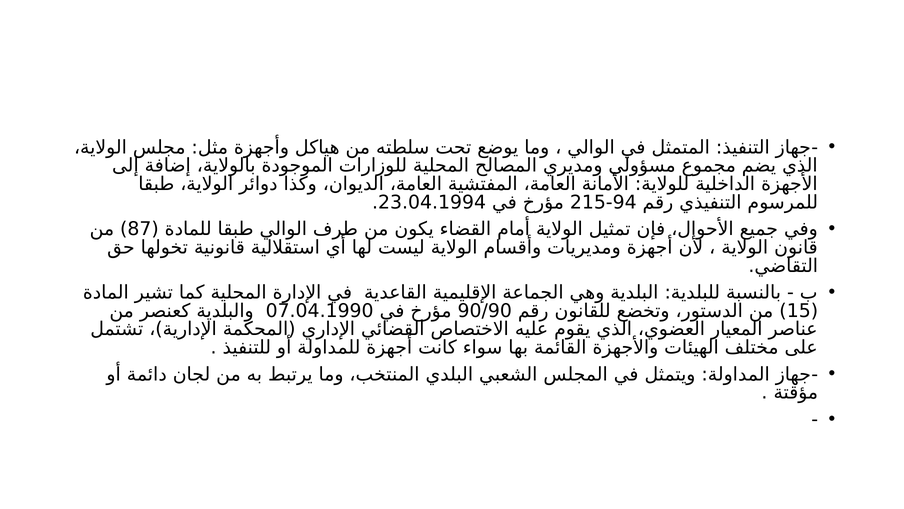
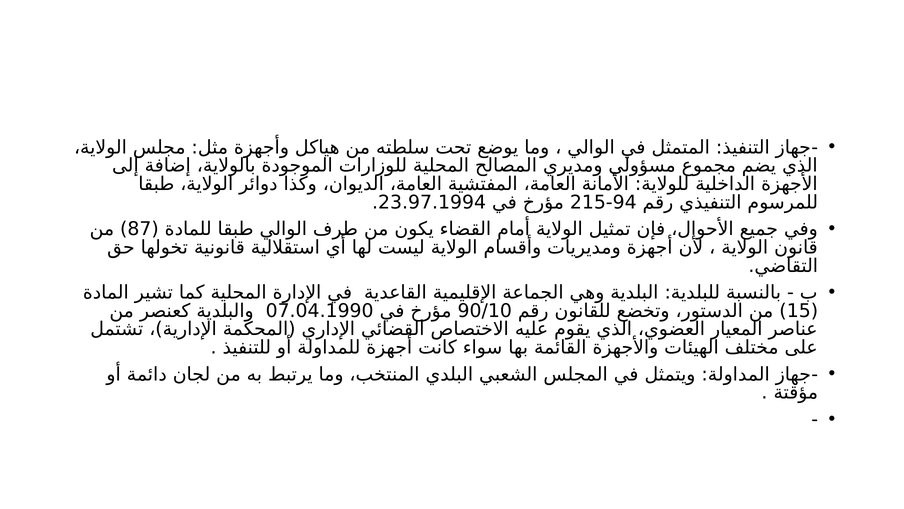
23.04.1994: 23.04.1994 -> 23.97.1994
90/90: 90/90 -> 90/10
